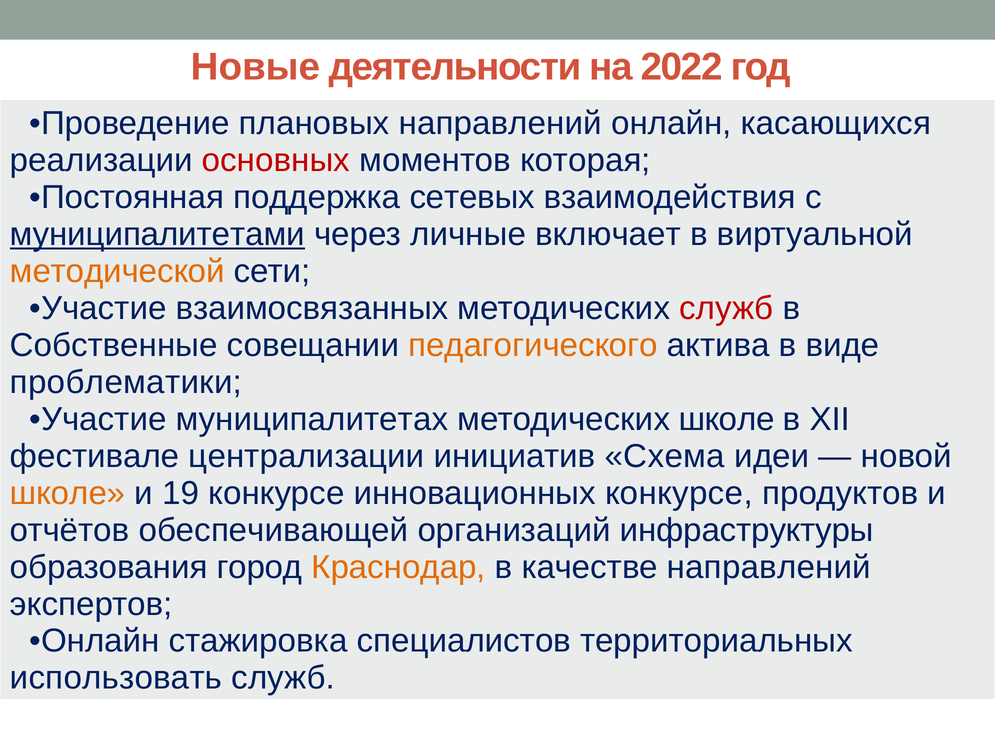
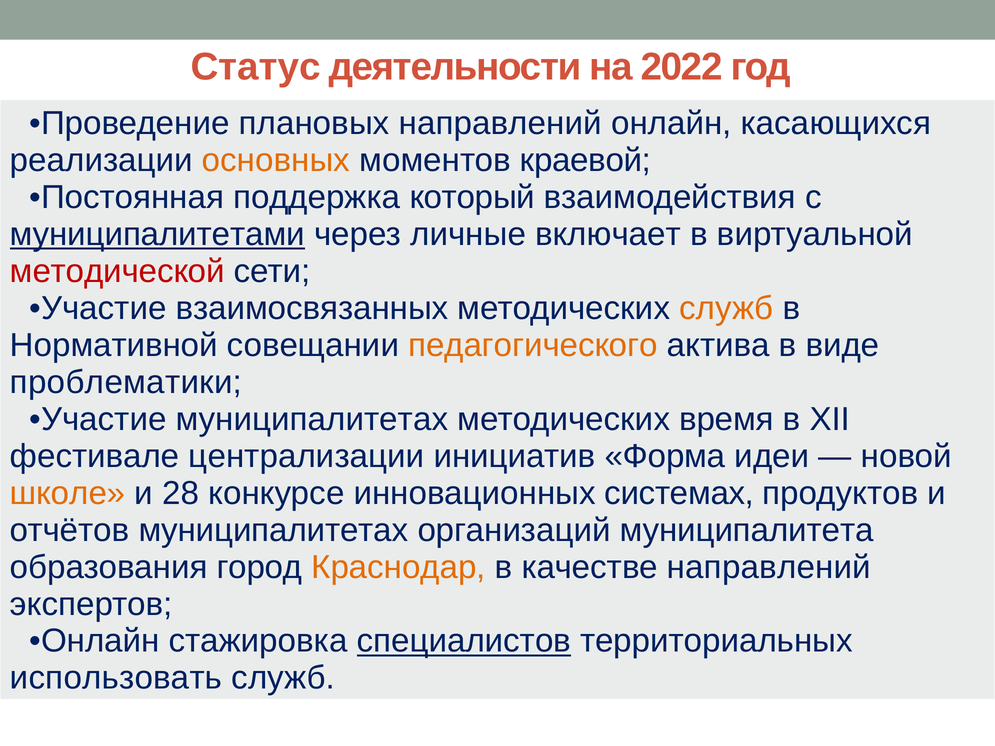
Новые: Новые -> Статус
основных colour: red -> orange
которая: которая -> краевой
сетевых: сетевых -> который
методической colour: orange -> red
служб at (726, 308) colour: red -> orange
Собственные: Собственные -> Нормативной
методических школе: школе -> время
Схема: Схема -> Форма
19: 19 -> 28
инновационных конкурсе: конкурсе -> системах
отчётов обеспечивающей: обеспечивающей -> муниципалитетах
инфраструктуры: инфраструктуры -> муниципалитета
специалистов underline: none -> present
